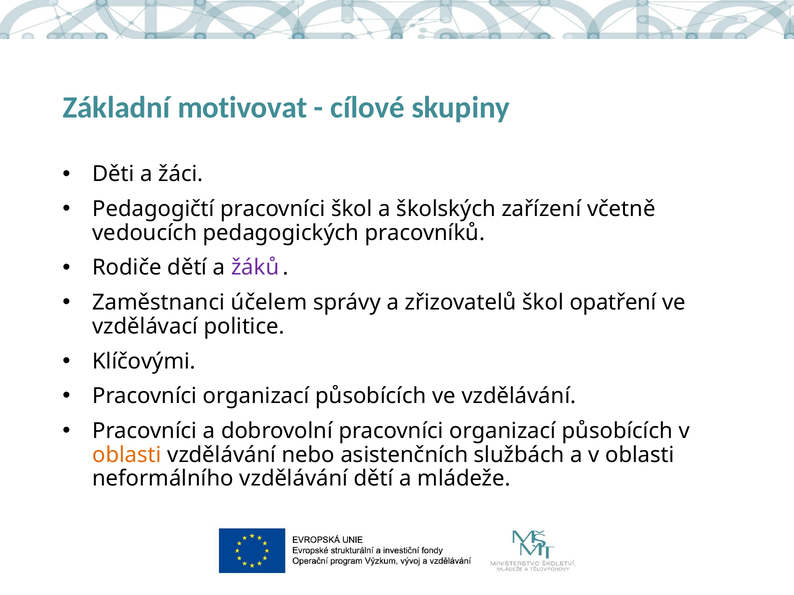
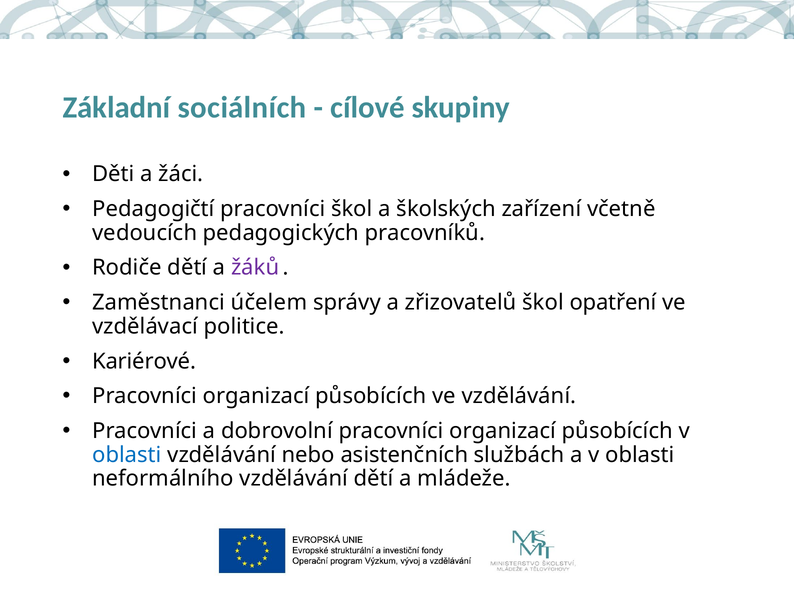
motivovat: motivovat -> sociálních
Klíčovými: Klíčovými -> Kariérové
oblasti at (127, 455) colour: orange -> blue
